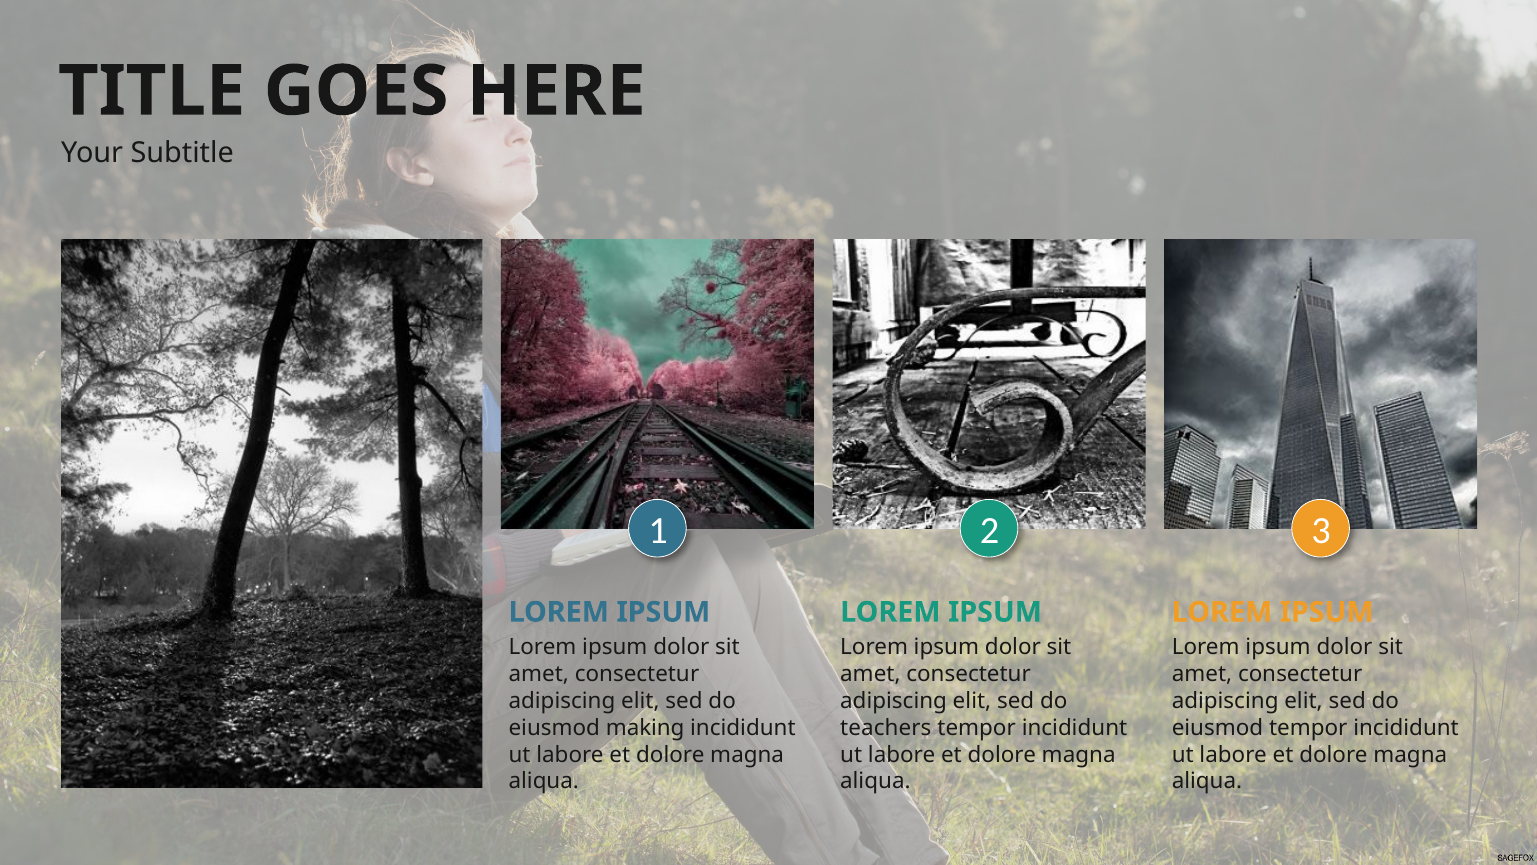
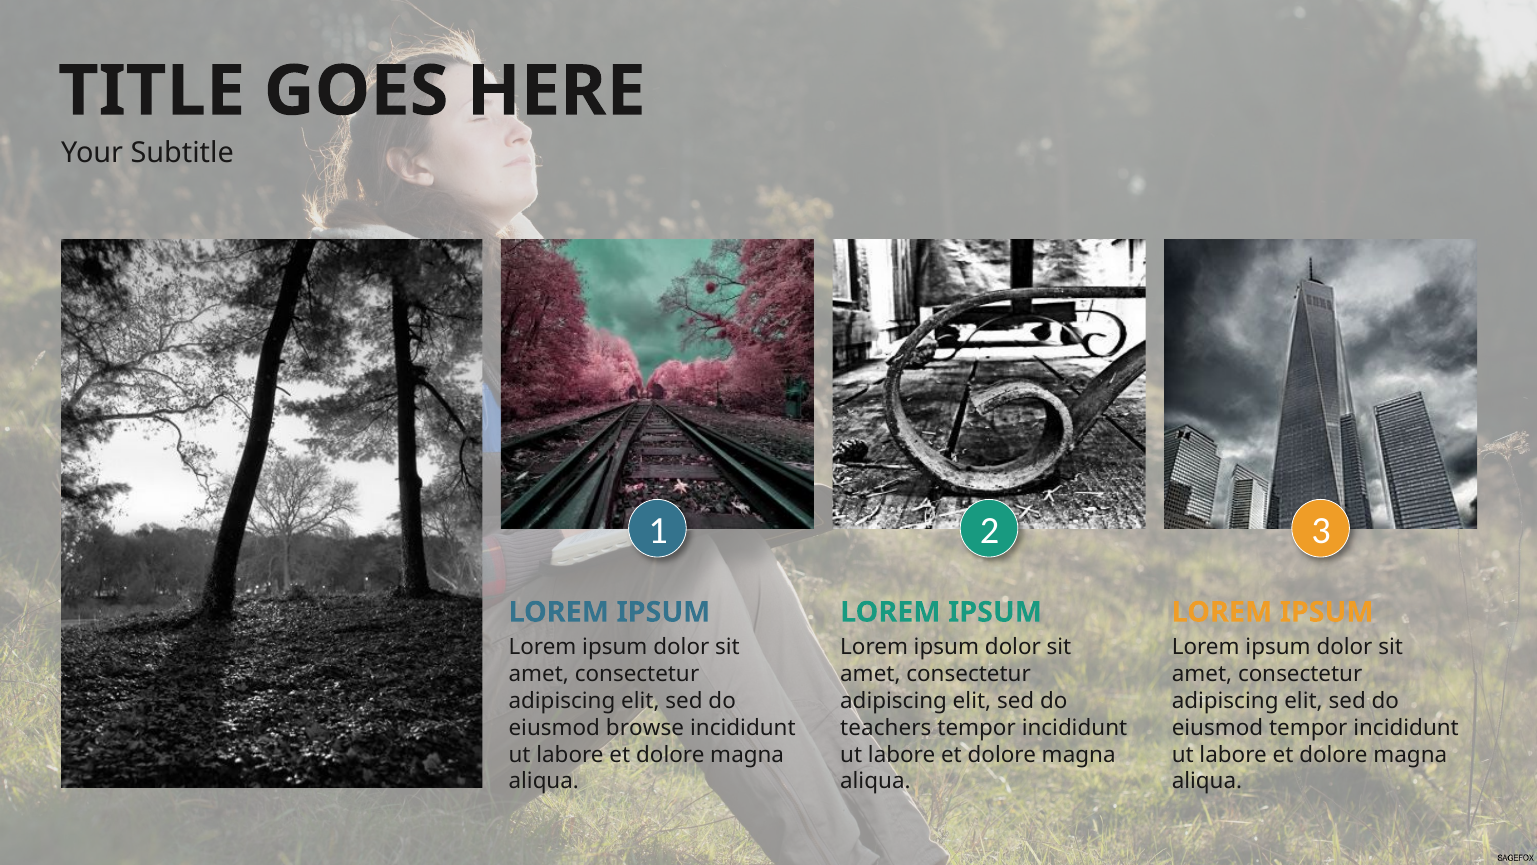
making: making -> browse
